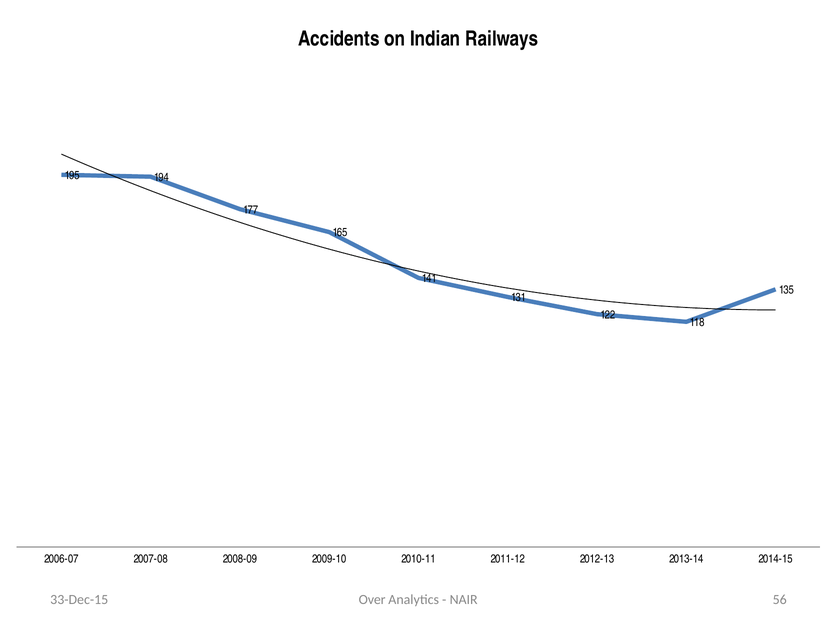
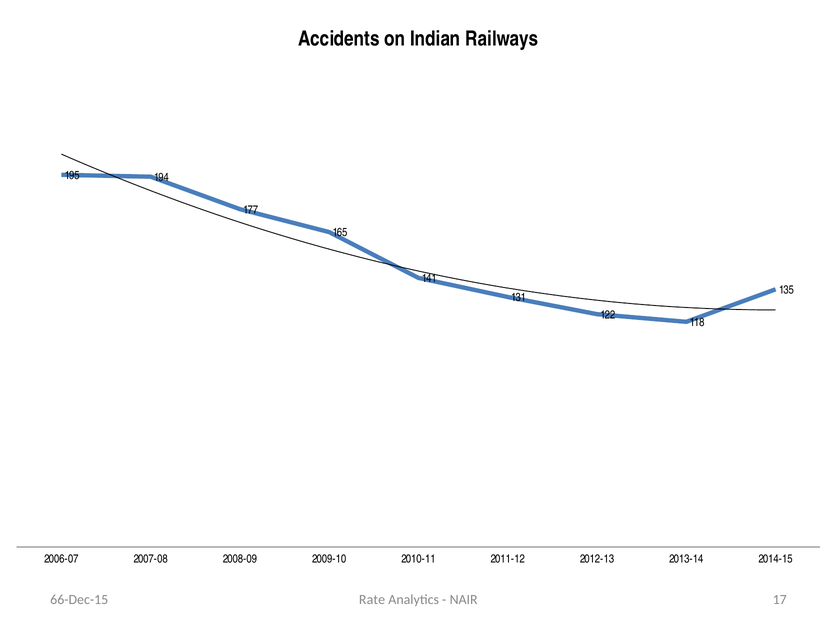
Over: Over -> Rate
56: 56 -> 17
33-Dec-15: 33-Dec-15 -> 66-Dec-15
